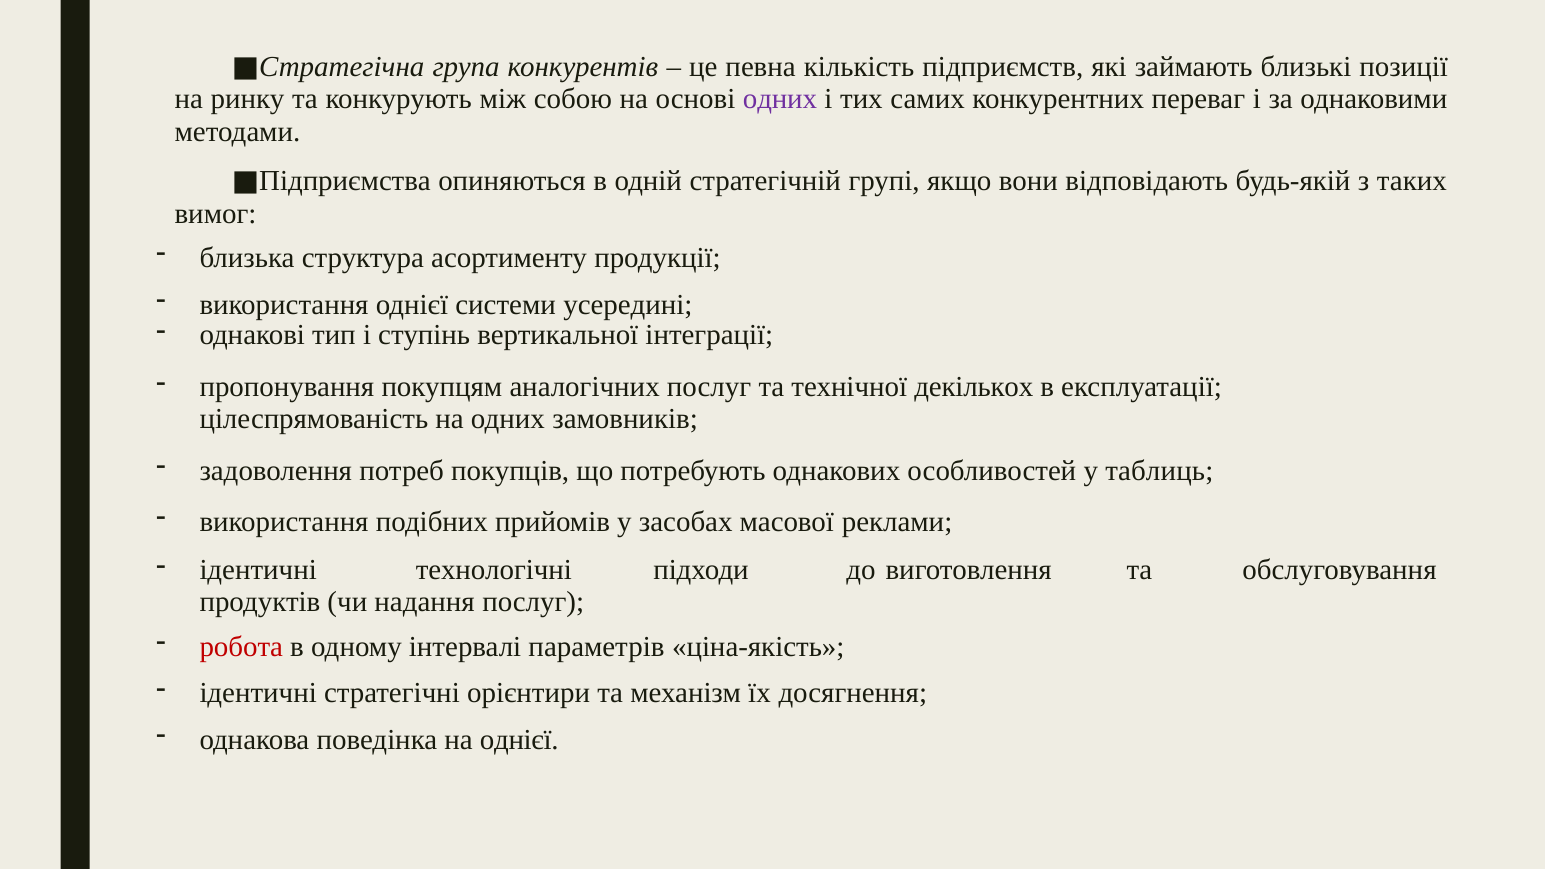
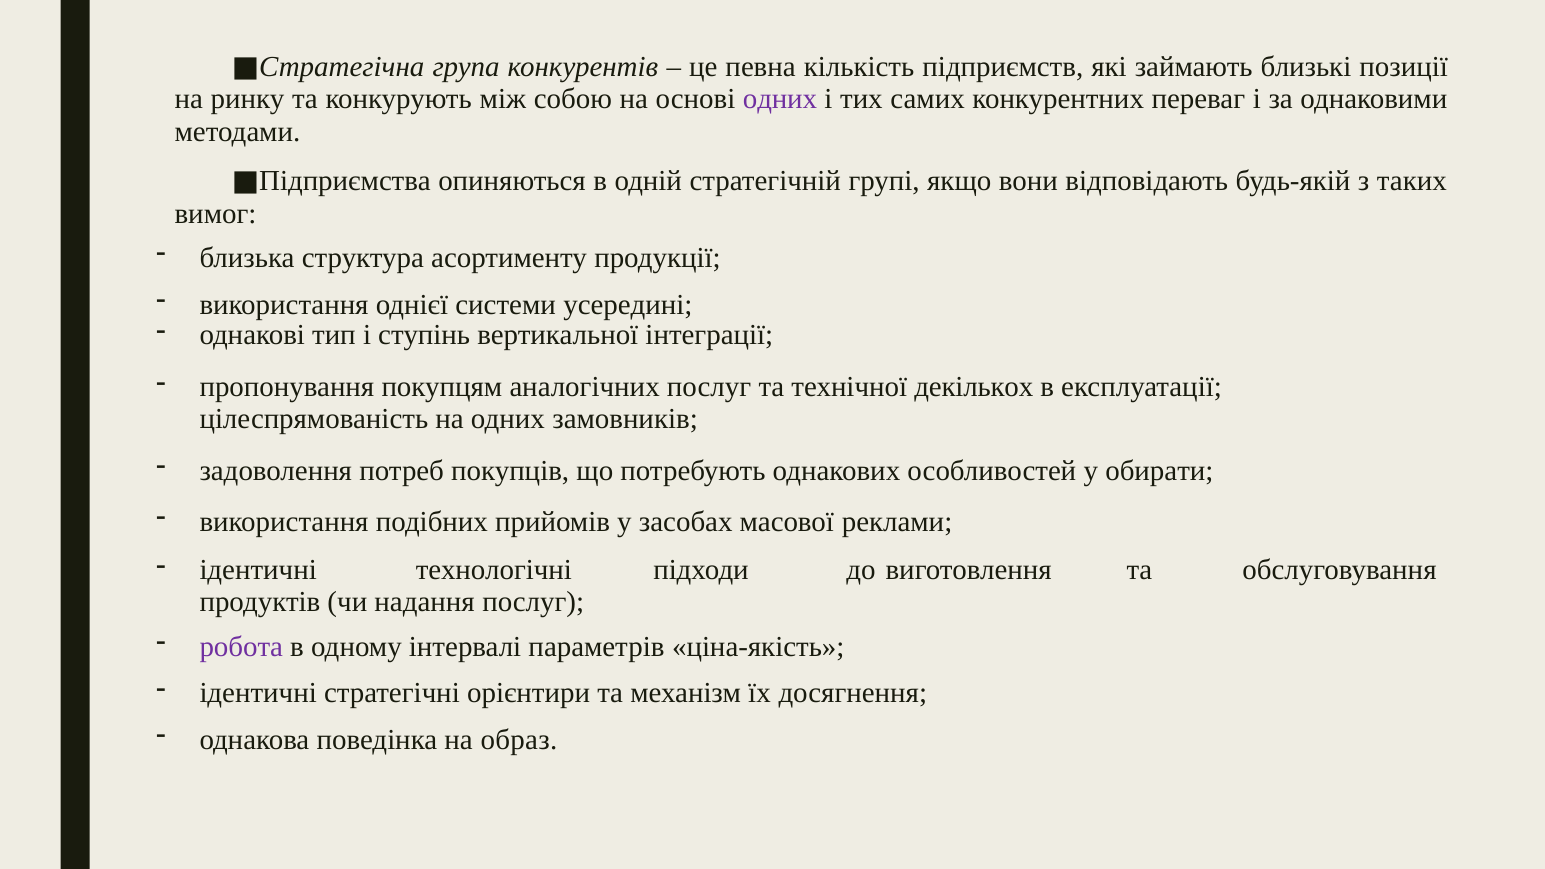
таблиць: таблиць -> обирати
робота colour: red -> purple
на однієї: однієї -> образ
